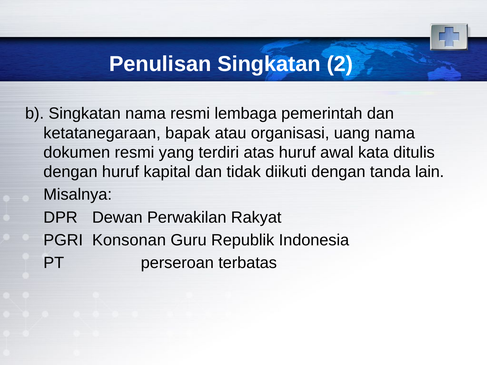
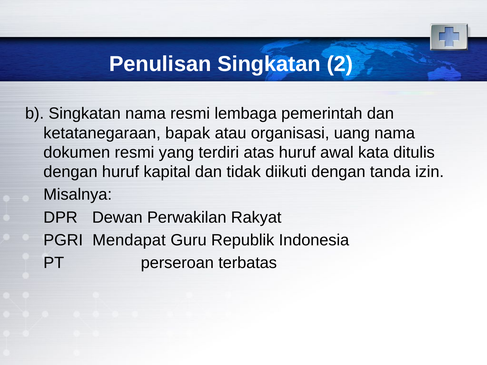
lain: lain -> izin
Konsonan: Konsonan -> Mendapat
